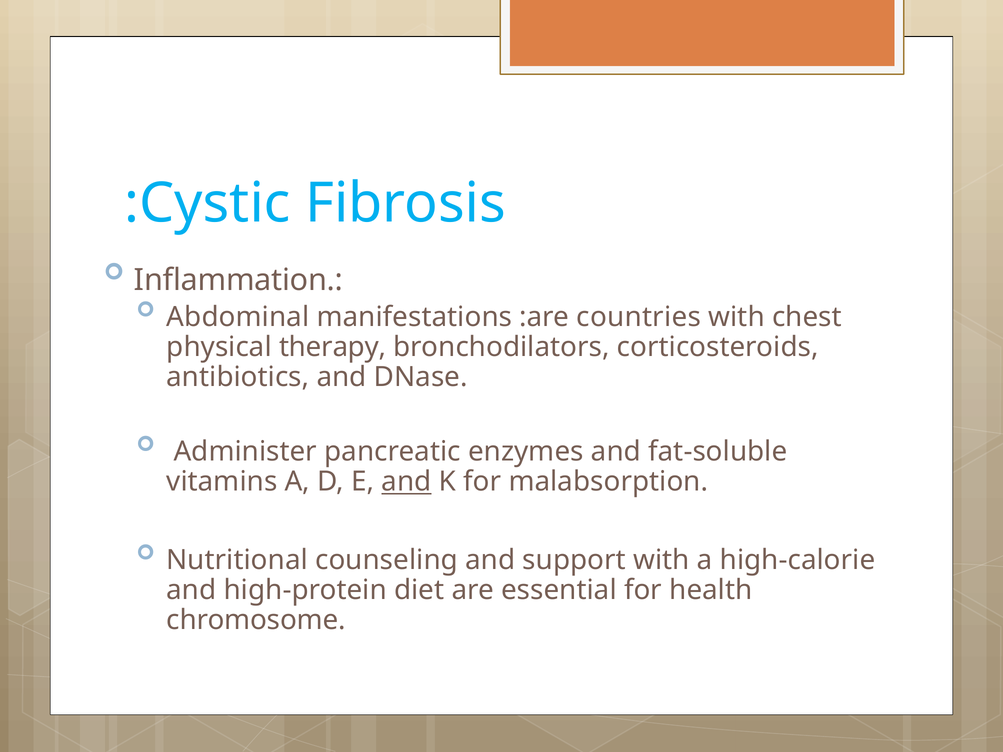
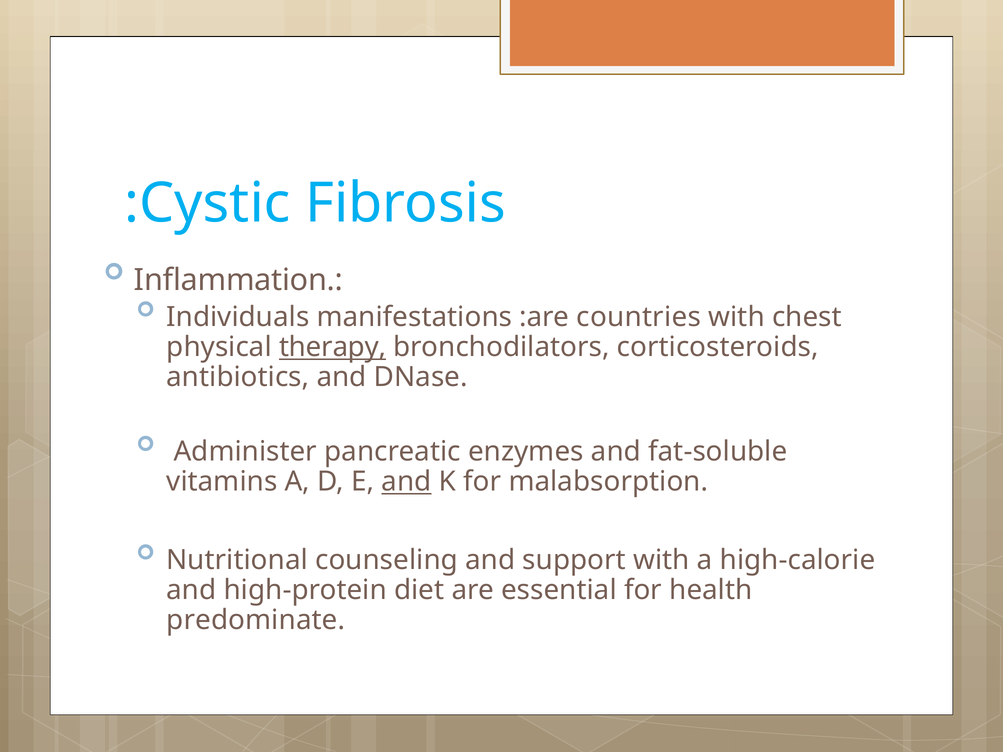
Abdominal: Abdominal -> Individuals
therapy underline: none -> present
chromosome: chromosome -> predominate
